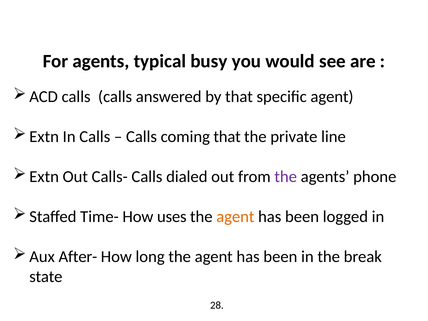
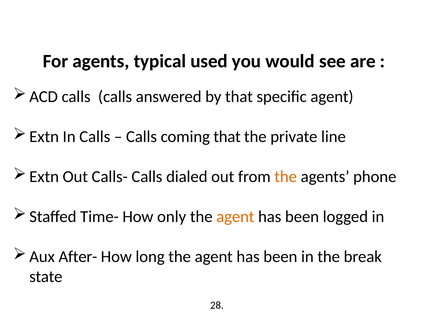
busy: busy -> used
the at (286, 177) colour: purple -> orange
uses: uses -> only
